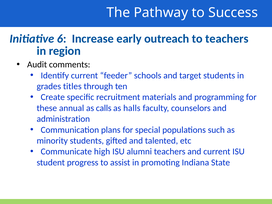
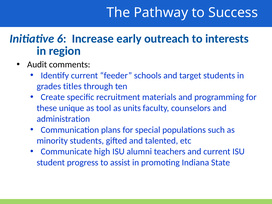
to teachers: teachers -> interests
annual: annual -> unique
calls: calls -> tool
halls: halls -> units
